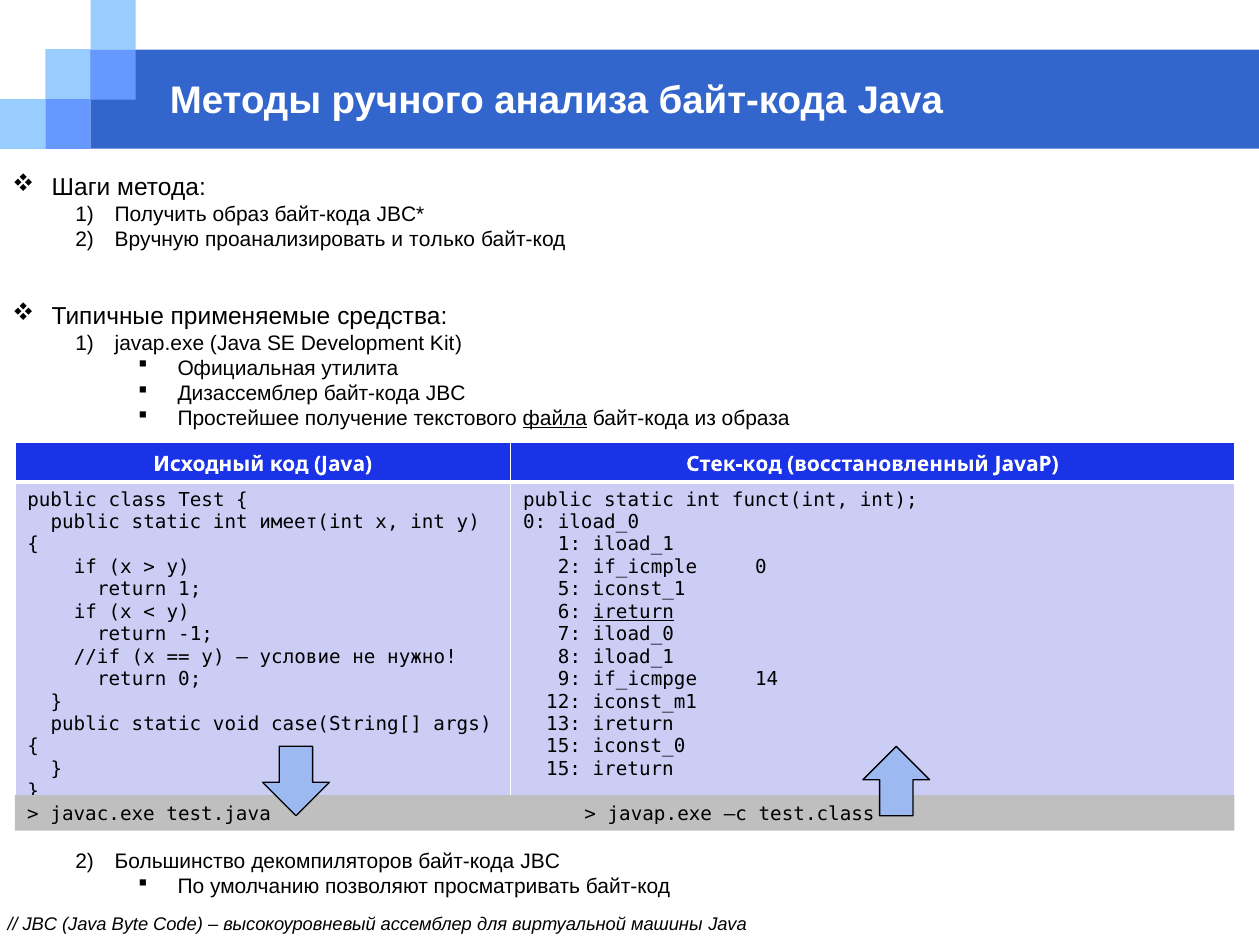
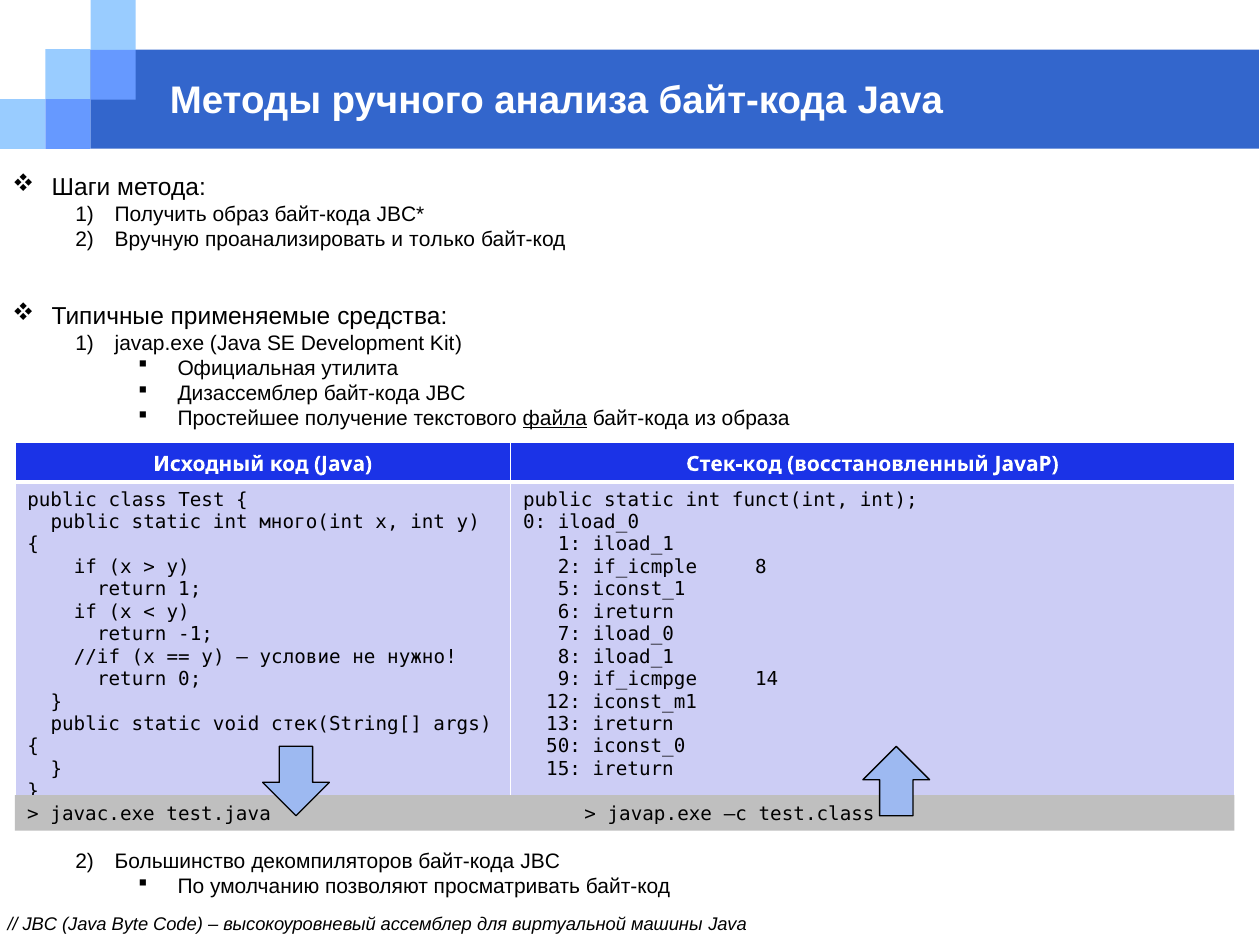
имеет(int: имеет(int -> много(int
0 at (761, 567): 0 -> 8
ireturn at (633, 612) underline: present -> none
case(String[: case(String[ -> стек(String[
15 at (564, 747): 15 -> 50
